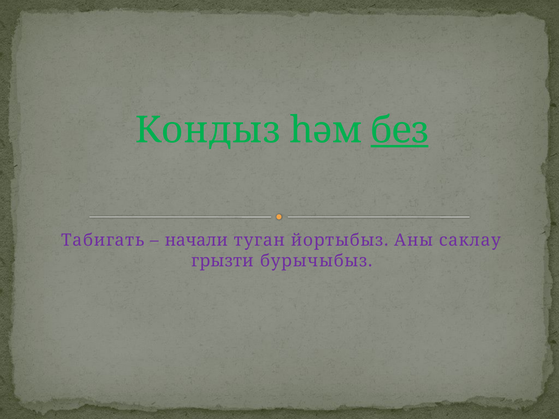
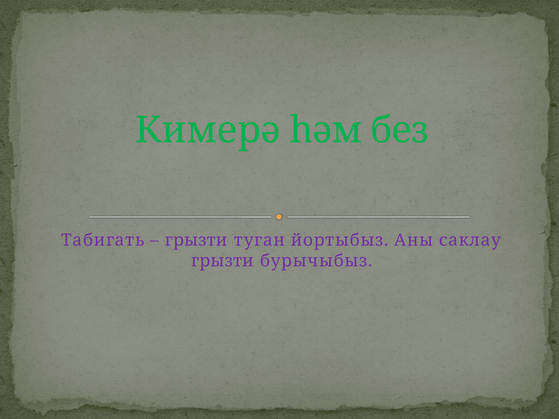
Кондыз: Кондыз -> Кимерә
без underline: present -> none
начали at (196, 240): начали -> грызти
